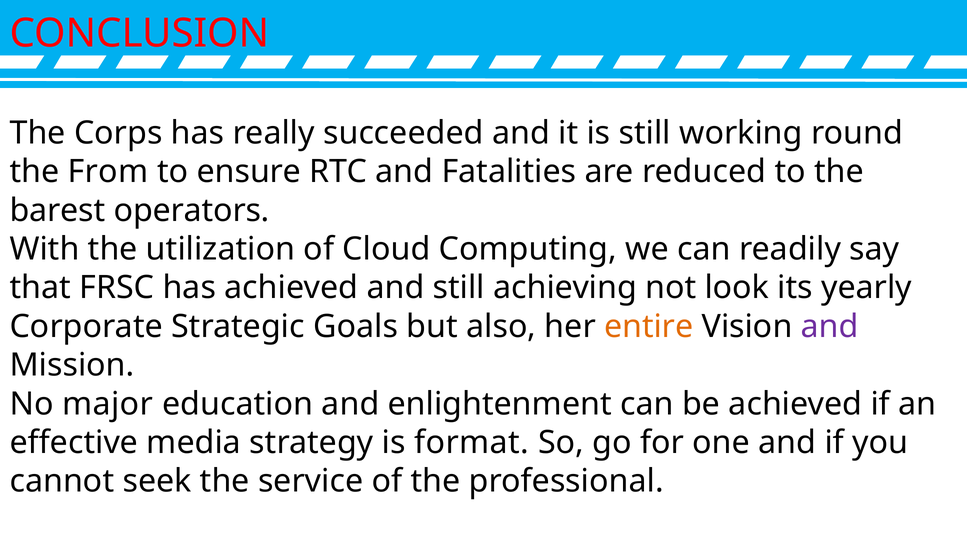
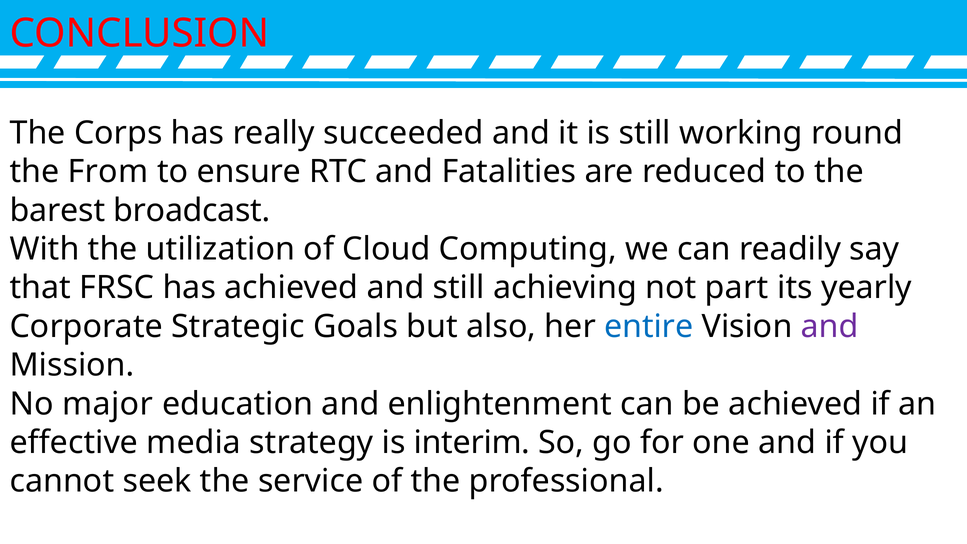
operators: operators -> broadcast
look: look -> part
entire colour: orange -> blue
format: format -> interim
